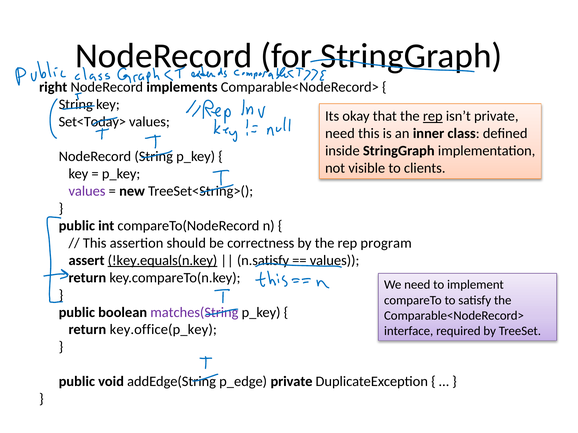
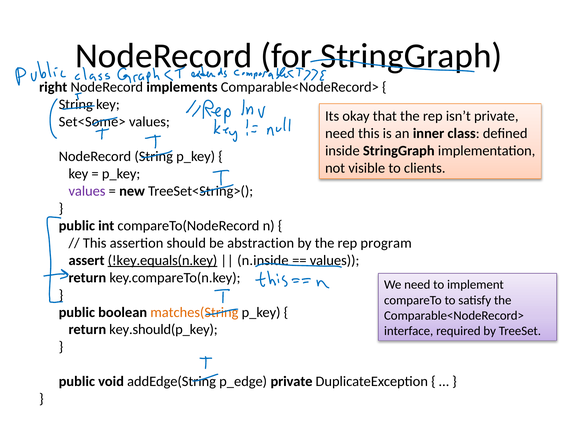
rep at (433, 116) underline: present -> none
Set<Today>: Set<Today> -> Set<Some>
correctness: correctness -> abstraction
n.satisfy: n.satisfy -> n.inside
matches(String colour: purple -> orange
key.office(p_key: key.office(p_key -> key.should(p_key
